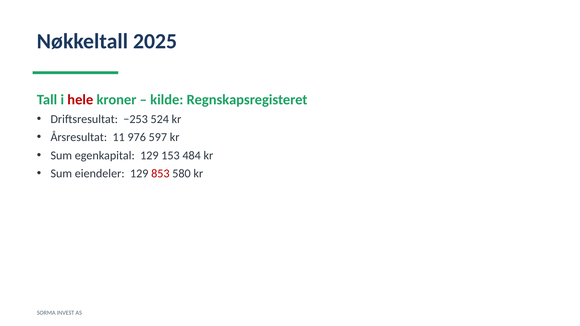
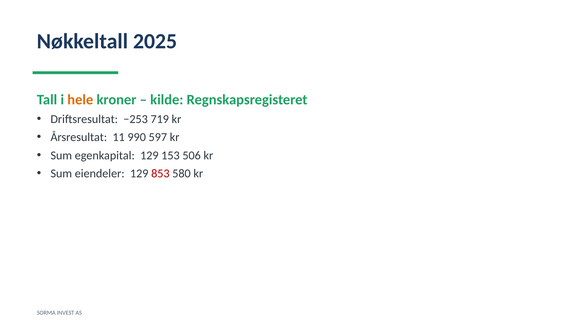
hele colour: red -> orange
524: 524 -> 719
976: 976 -> 990
484: 484 -> 506
